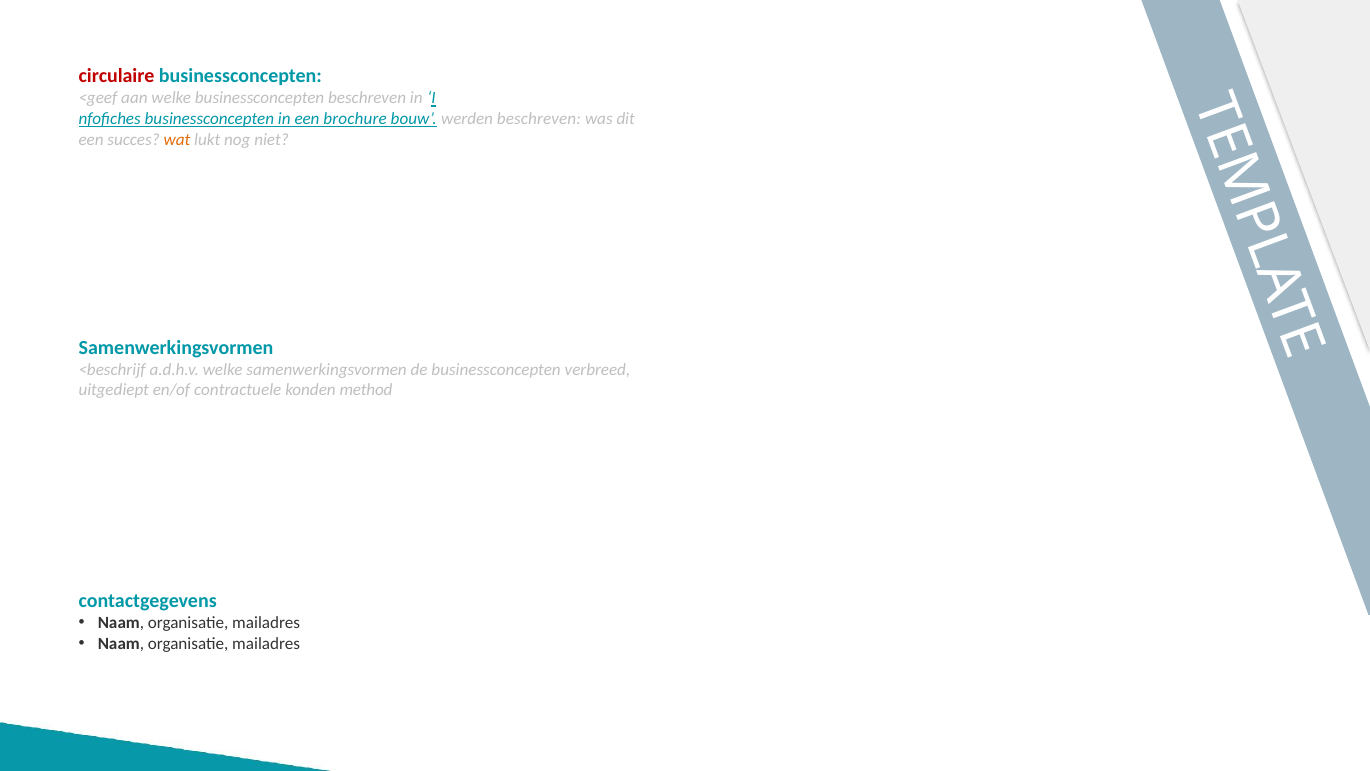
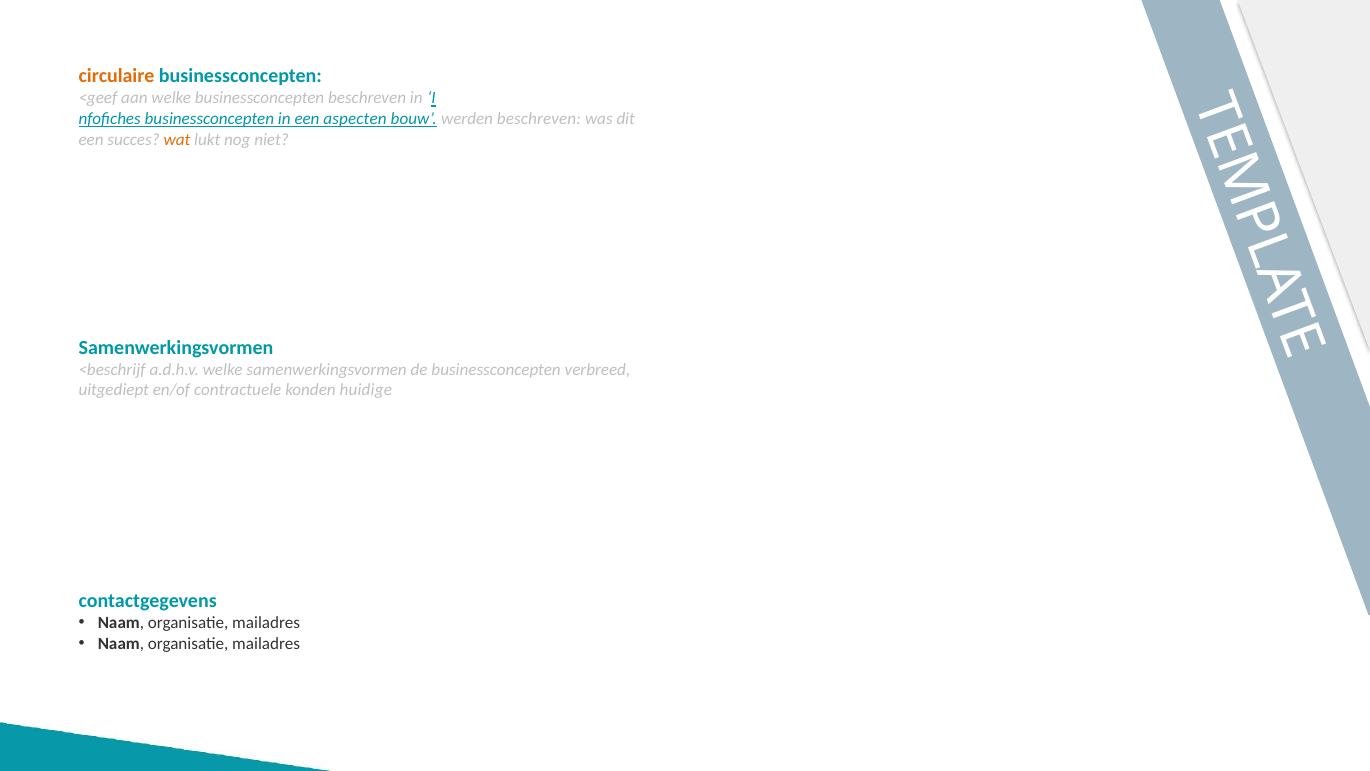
circulaire colour: red -> orange
brochure: brochure -> aspecten
method: method -> huidige
